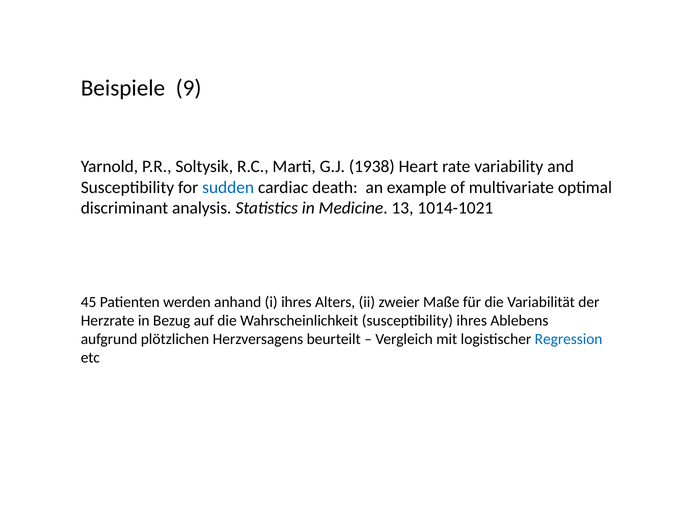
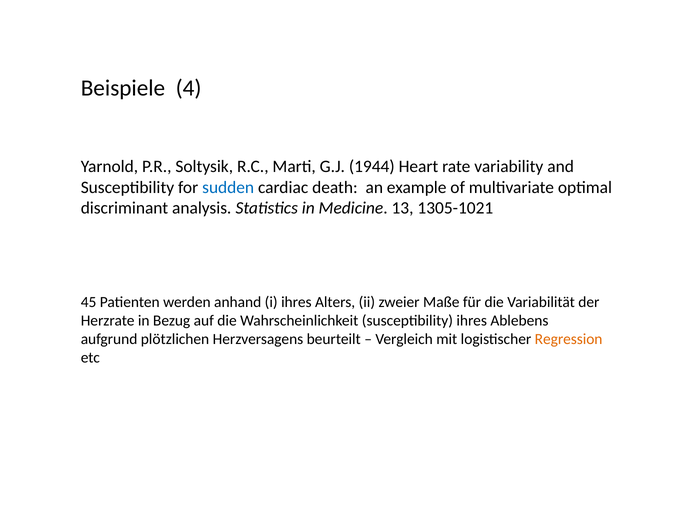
9: 9 -> 4
1938: 1938 -> 1944
1014-1021: 1014-1021 -> 1305-1021
Regression colour: blue -> orange
